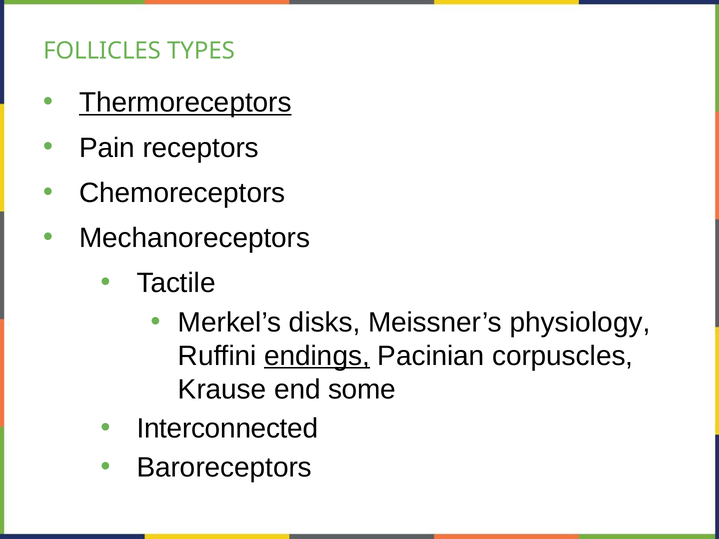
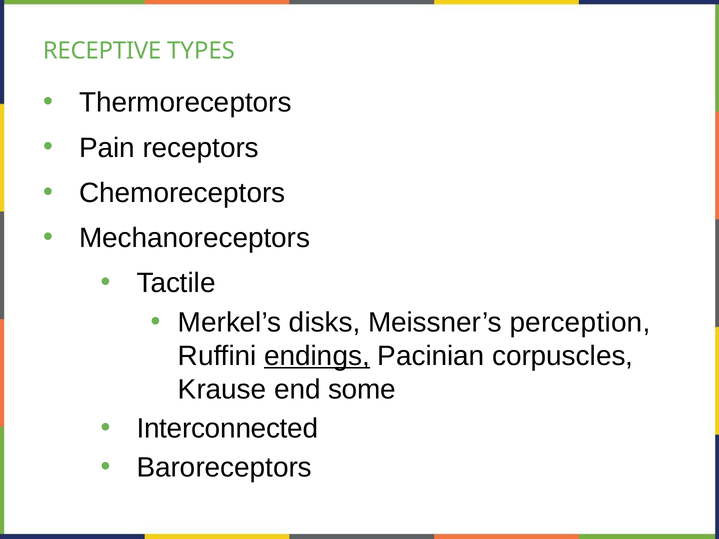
FOLLICLES: FOLLICLES -> RECEPTIVE
Thermoreceptors underline: present -> none
physiology: physiology -> perception
